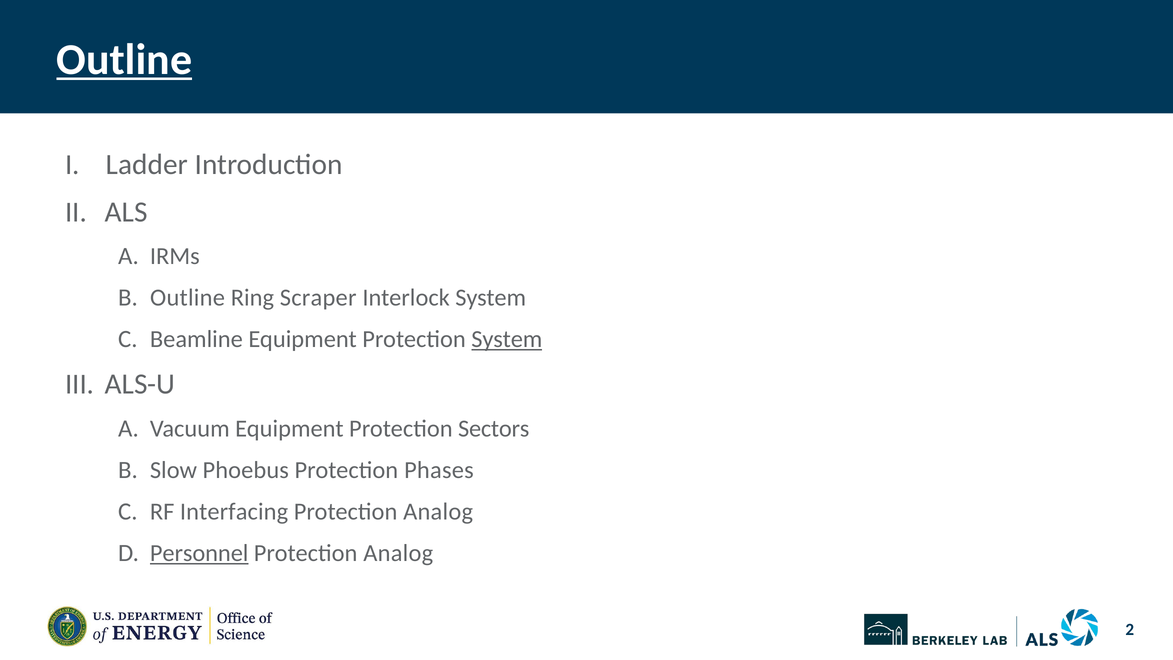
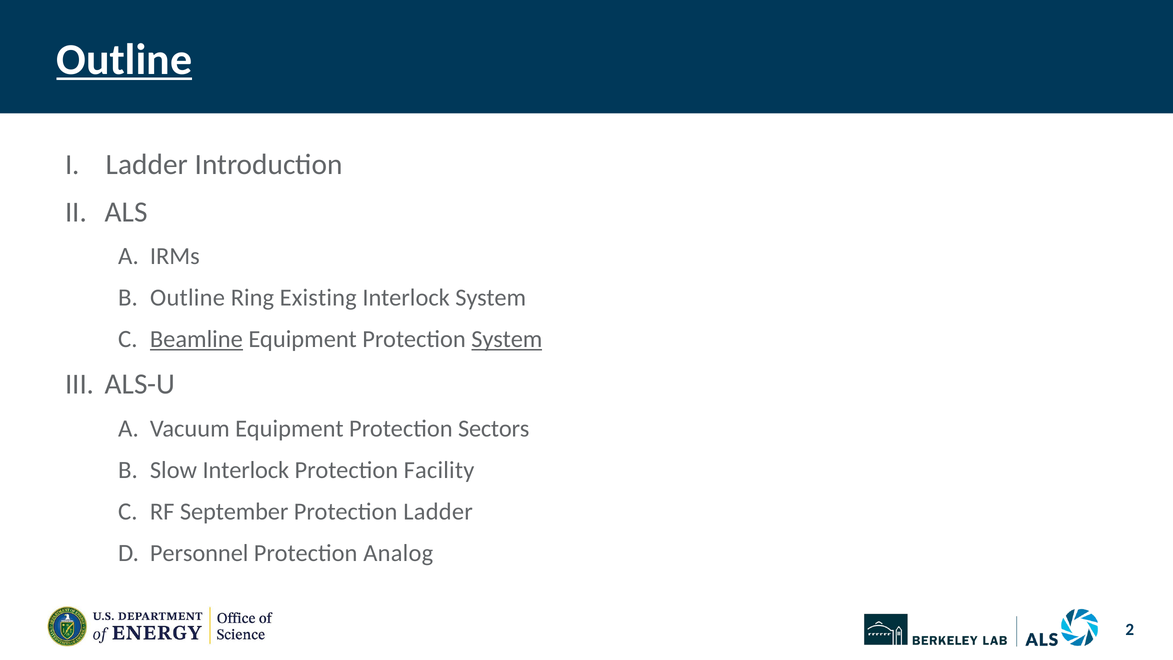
Scraper: Scraper -> Existing
Beamline underline: none -> present
Slow Phoebus: Phoebus -> Interlock
Phases: Phases -> Facility
Interfacing: Interfacing -> September
Analog at (438, 511): Analog -> Ladder
Personnel underline: present -> none
